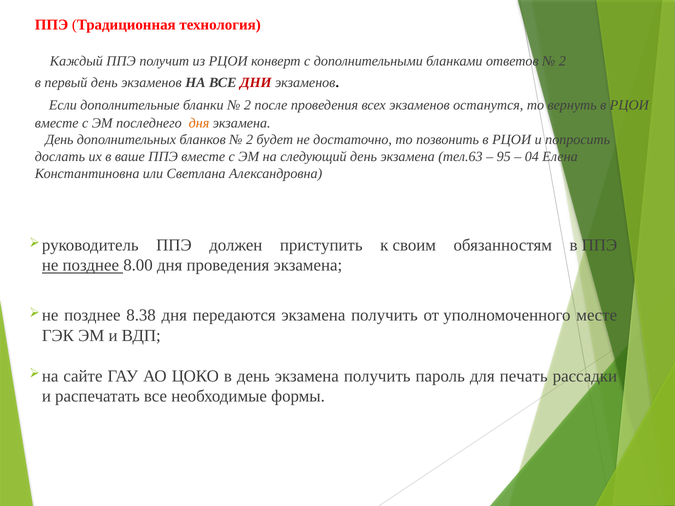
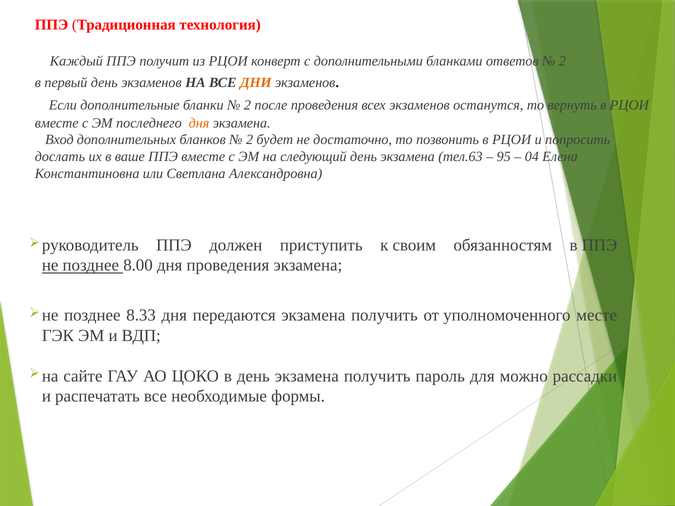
ДНИ colour: red -> orange
День at (59, 140): День -> Вход
8.38: 8.38 -> 8.33
печать: печать -> можно
